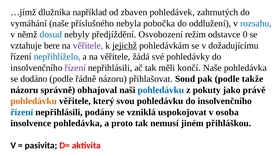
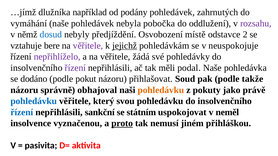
zbaven: zbaven -> podány
naše příslušného: příslušného -> pohledávek
rozsahu colour: blue -> purple
režim: režim -> místě
0: 0 -> 2
dožadujícímu: dožadujícímu -> neuspokojuje
nepřihlíželo colour: blue -> purple
končí: končí -> podal
řádně: řádně -> pokut
pohledávku at (161, 90) colour: blue -> orange
pohledávku at (34, 101) colour: orange -> blue
podány: podány -> sankční
vzniklá: vzniklá -> státním
osoba: osoba -> neměl
insolvence pohledávka: pohledávka -> vyznačenou
proto underline: none -> present
